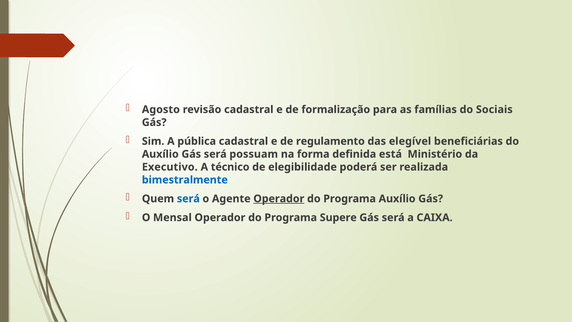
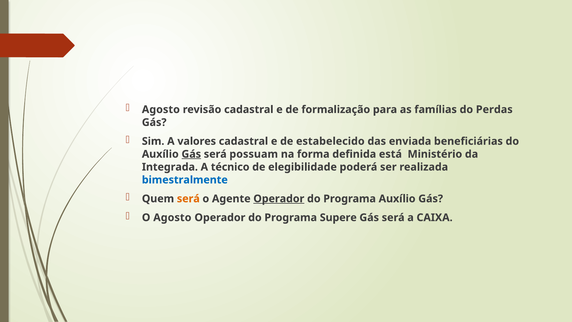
Sociais: Sociais -> Perdas
pública: pública -> valores
regulamento: regulamento -> estabelecido
elegível: elegível -> enviada
Gás at (191, 154) underline: none -> present
Executivo: Executivo -> Integrada
será at (188, 199) colour: blue -> orange
O Mensal: Mensal -> Agosto
